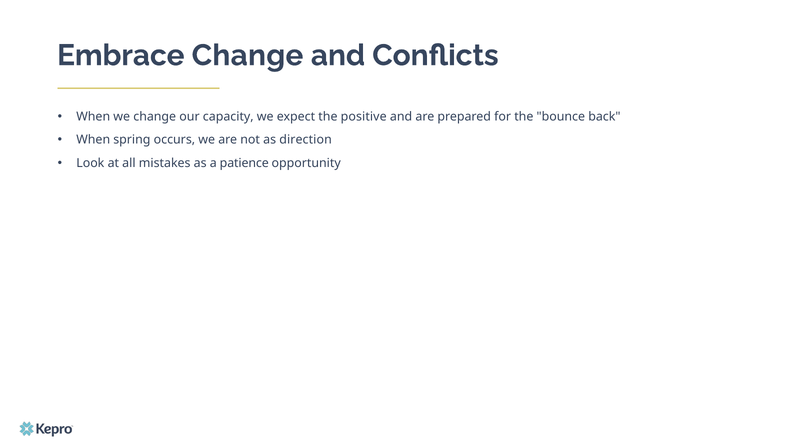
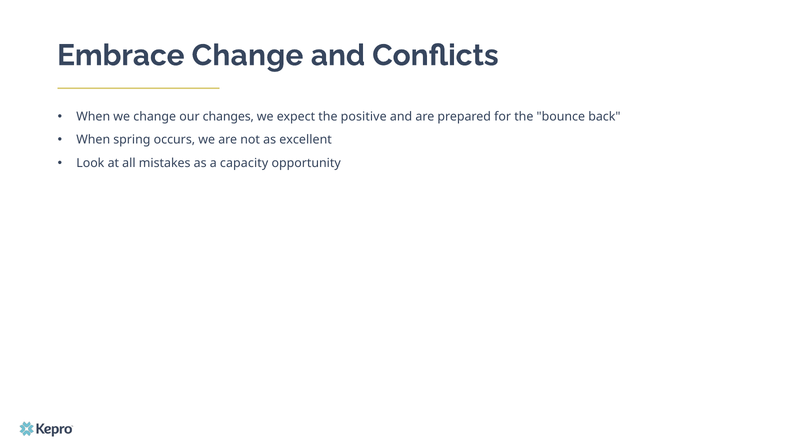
capacity: capacity -> changes
direction: direction -> excellent
patience: patience -> capacity
